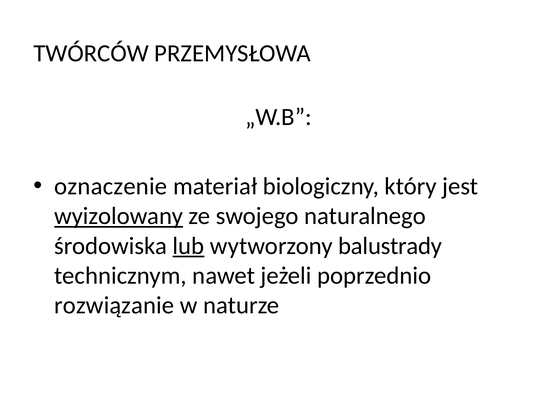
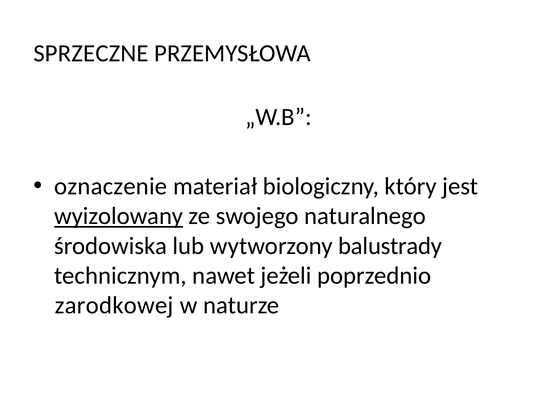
TWÓRCÓW: TWÓRCÓW -> SPRZECZNE
lub underline: present -> none
rozwiązanie: rozwiązanie -> zarodkowej
